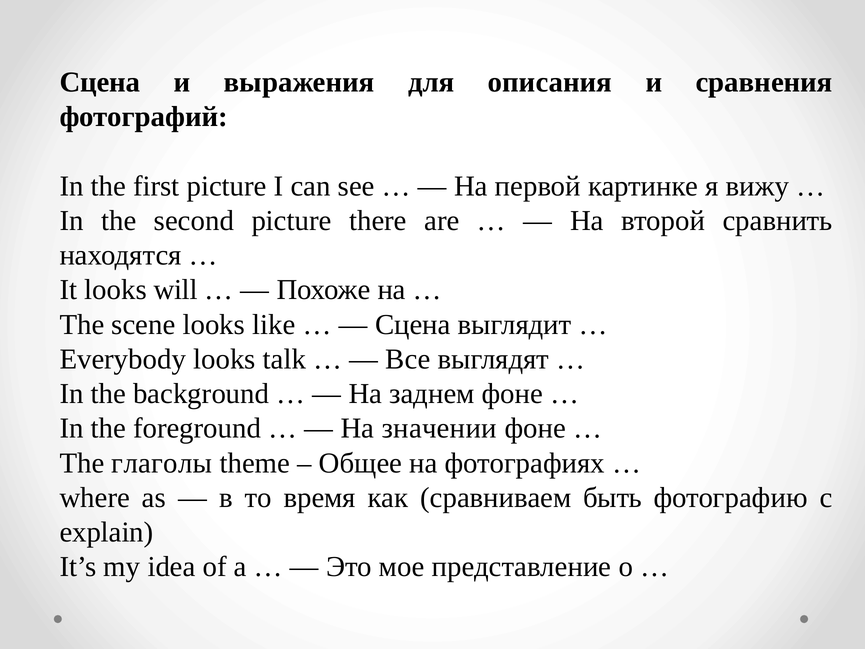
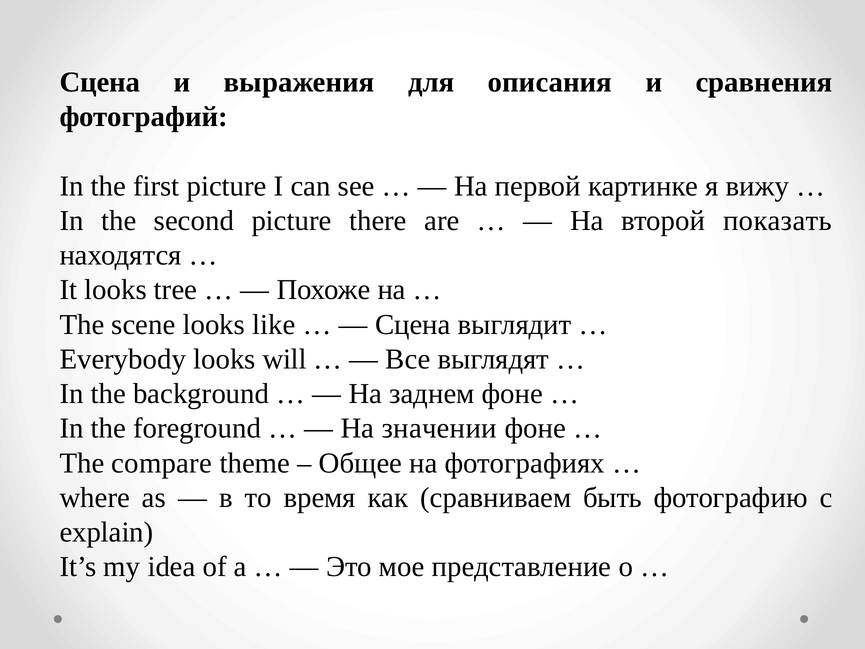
сравнить: сравнить -> показать
will: will -> tree
talk: talk -> will
глаголы: глаголы -> compare
